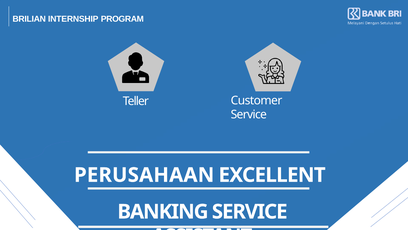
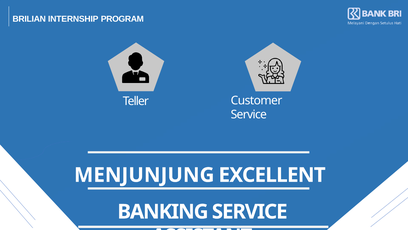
PERUSAHAAN: PERUSAHAAN -> MENJUNJUNG
